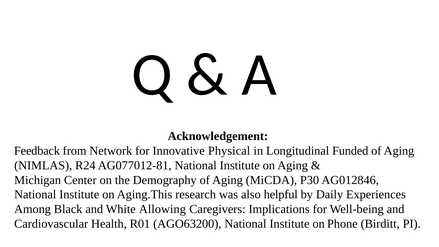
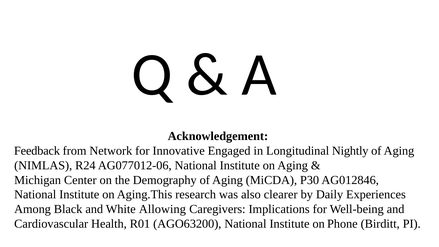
Physical: Physical -> Engaged
Funded: Funded -> Nightly
AG077012-81: AG077012-81 -> AG077012-06
helpful: helpful -> clearer
